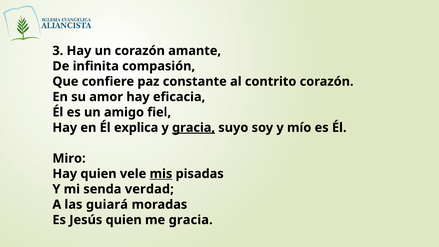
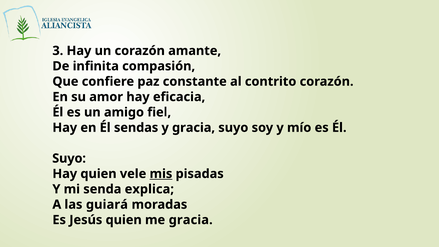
explica: explica -> sendas
gracia at (194, 128) underline: present -> none
Miro at (69, 158): Miro -> Suyo
verdad: verdad -> explica
